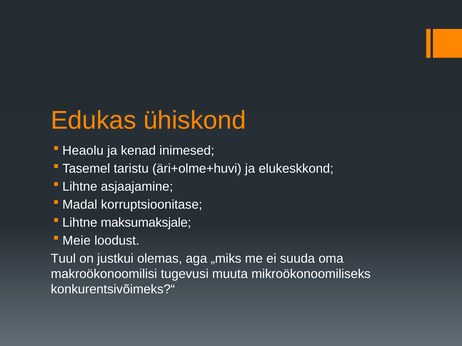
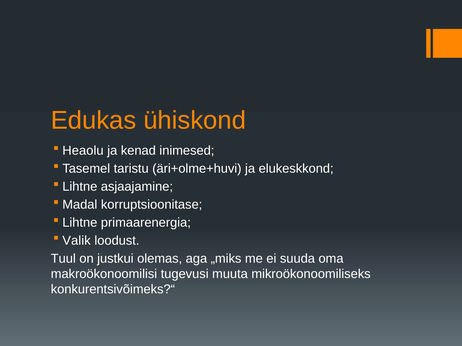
maksumaksjale: maksumaksjale -> primaarenergia
Meie: Meie -> Valik
